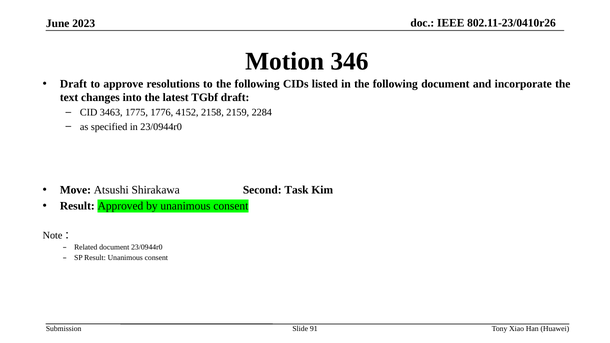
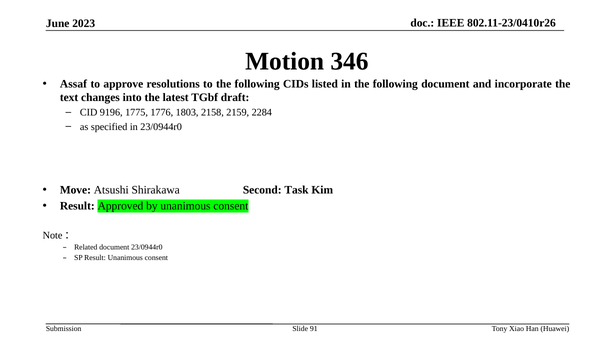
Draft at (73, 84): Draft -> Assaf
3463: 3463 -> 9196
4152: 4152 -> 1803
